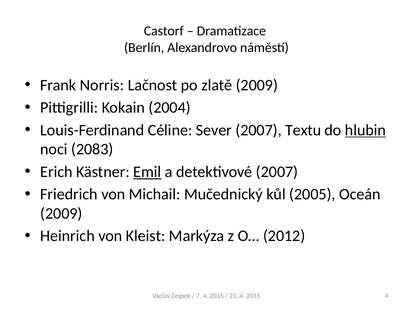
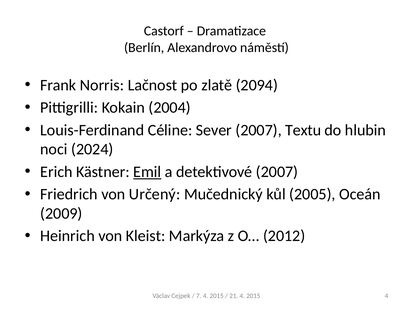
zlatě 2009: 2009 -> 2094
hlubin underline: present -> none
2083: 2083 -> 2024
Michail: Michail -> Určený
